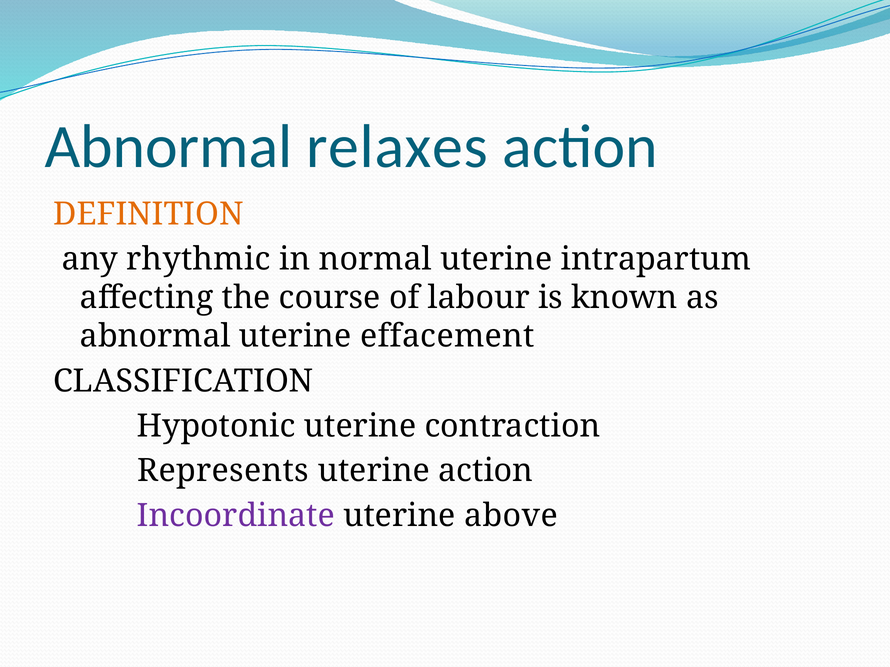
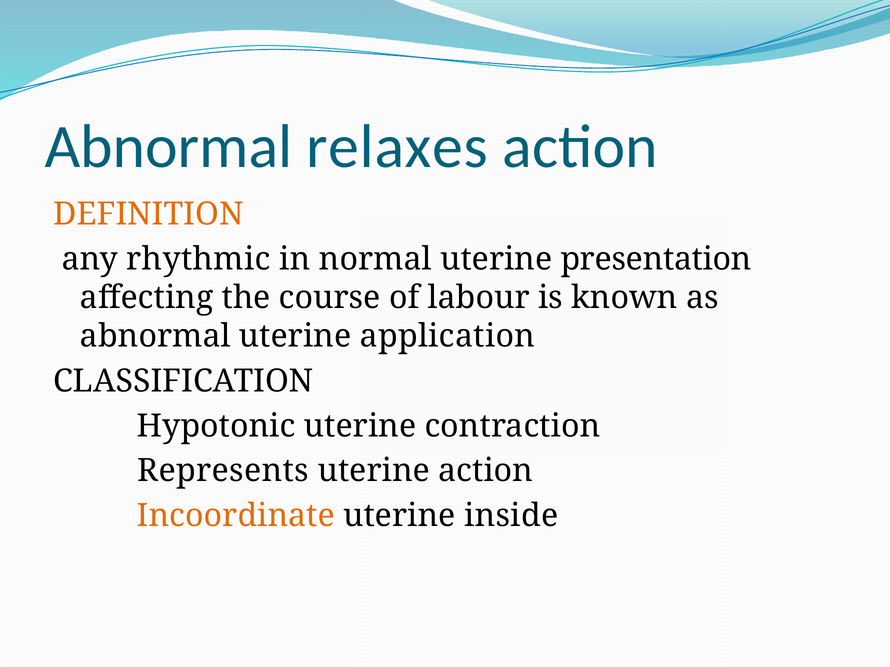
intrapartum: intrapartum -> presentation
effacement: effacement -> application
Incoordinate colour: purple -> orange
above: above -> inside
